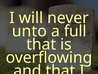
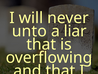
full: full -> liar
